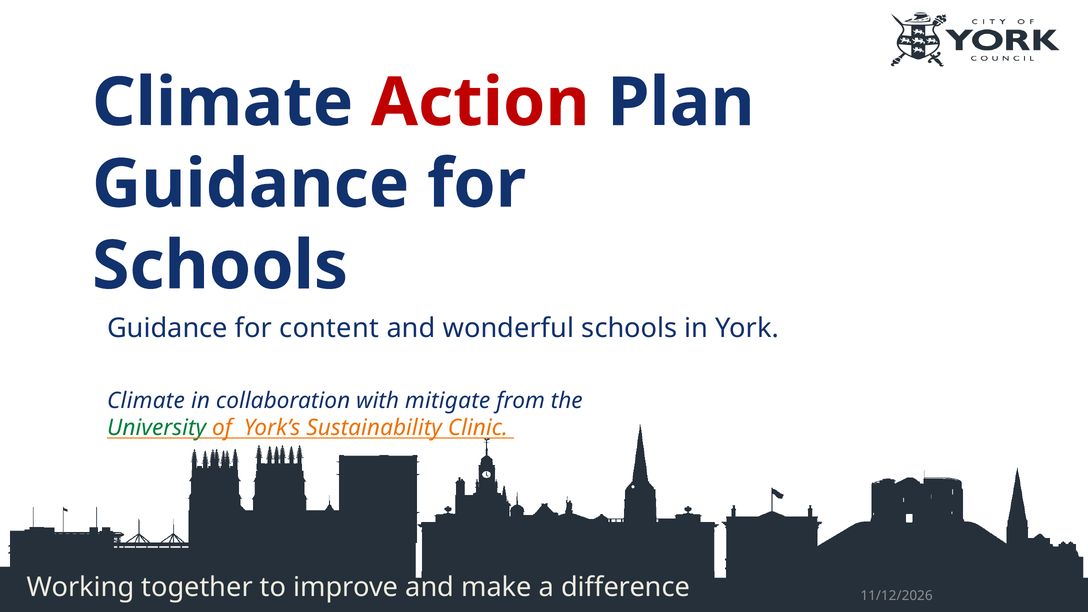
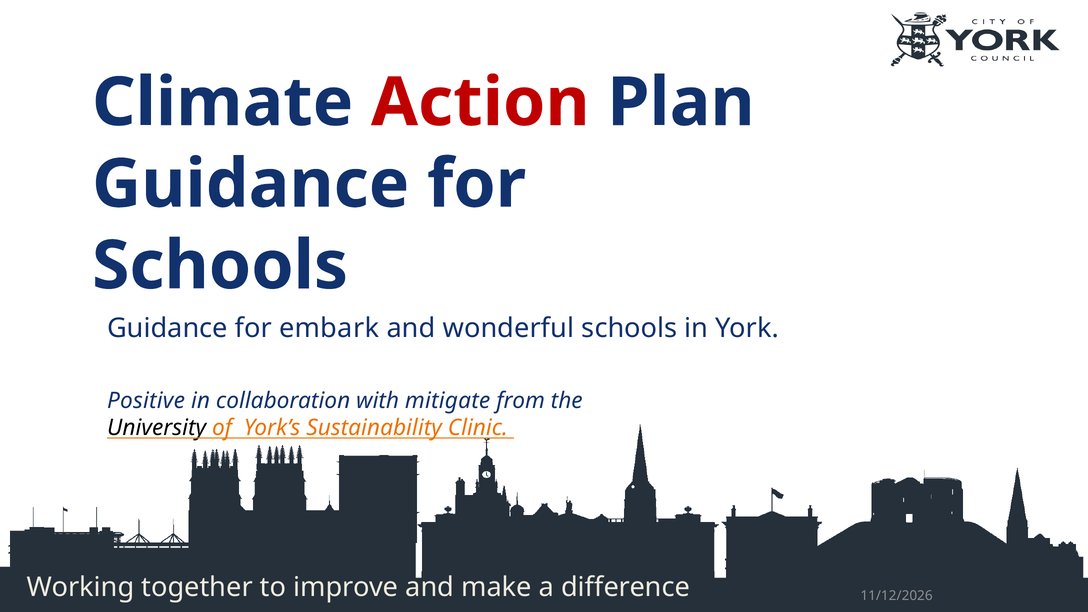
content: content -> embark
Climate at (146, 401): Climate -> Positive
University colour: green -> black
